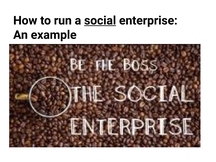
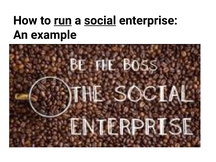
run underline: none -> present
